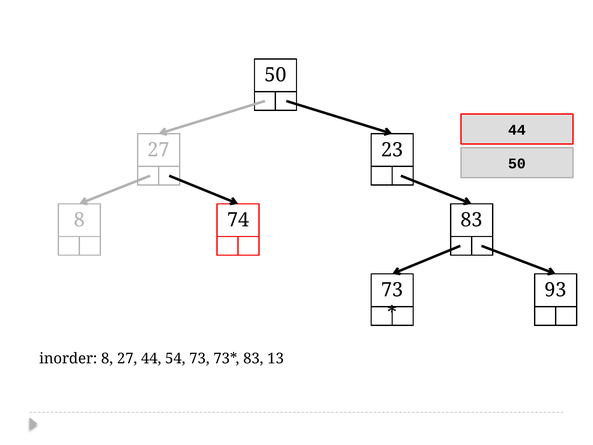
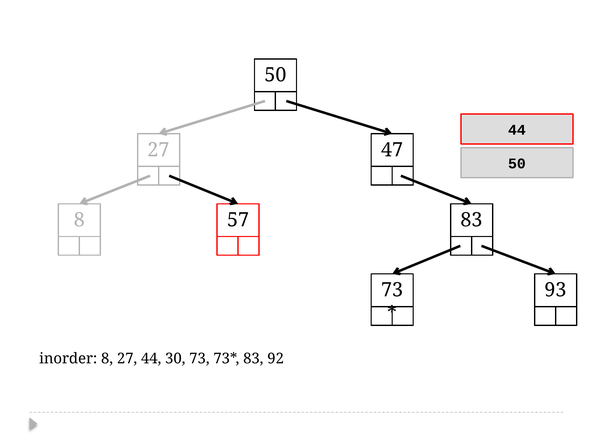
23: 23 -> 47
74: 74 -> 57
54: 54 -> 30
13: 13 -> 92
